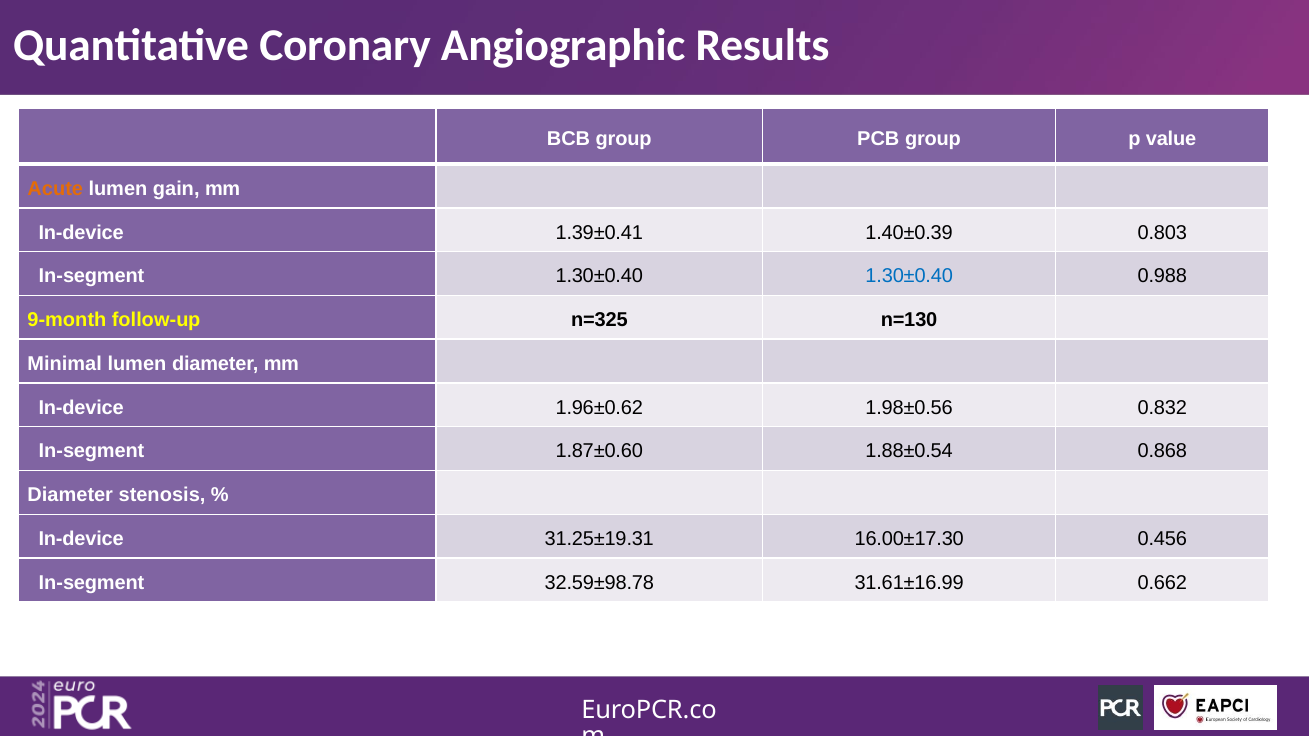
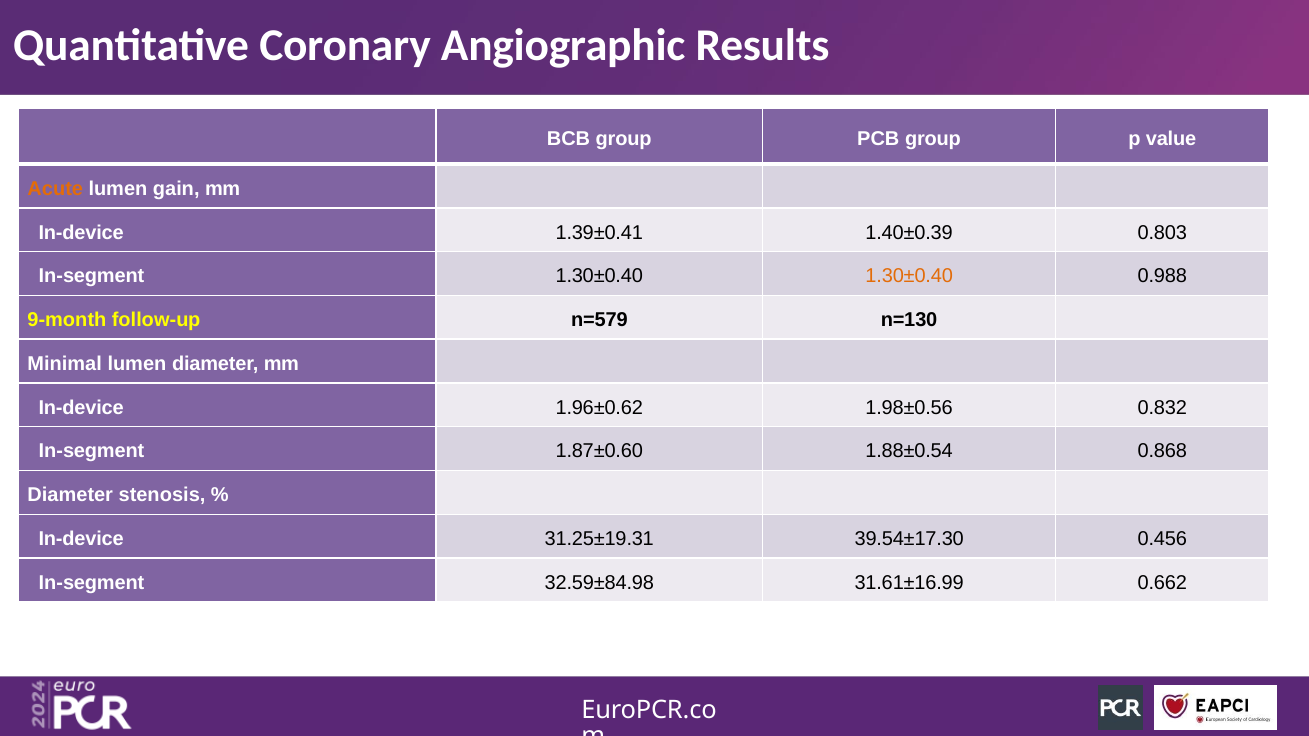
1.30±0.40 at (909, 276) colour: blue -> orange
n=325: n=325 -> n=579
16.00±17.30: 16.00±17.30 -> 39.54±17.30
32.59±98.78: 32.59±98.78 -> 32.59±84.98
